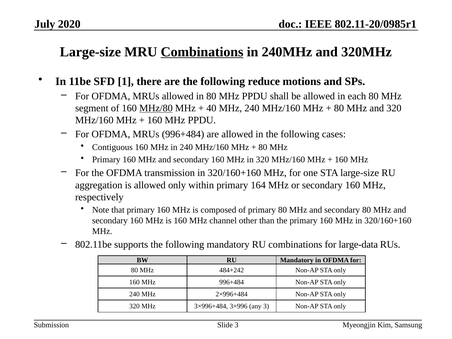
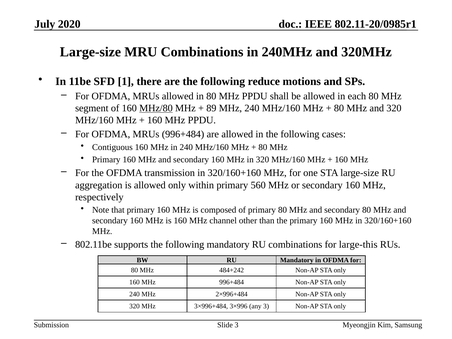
Combinations at (202, 52) underline: present -> none
40: 40 -> 89
164: 164 -> 560
large-data: large-data -> large-this
